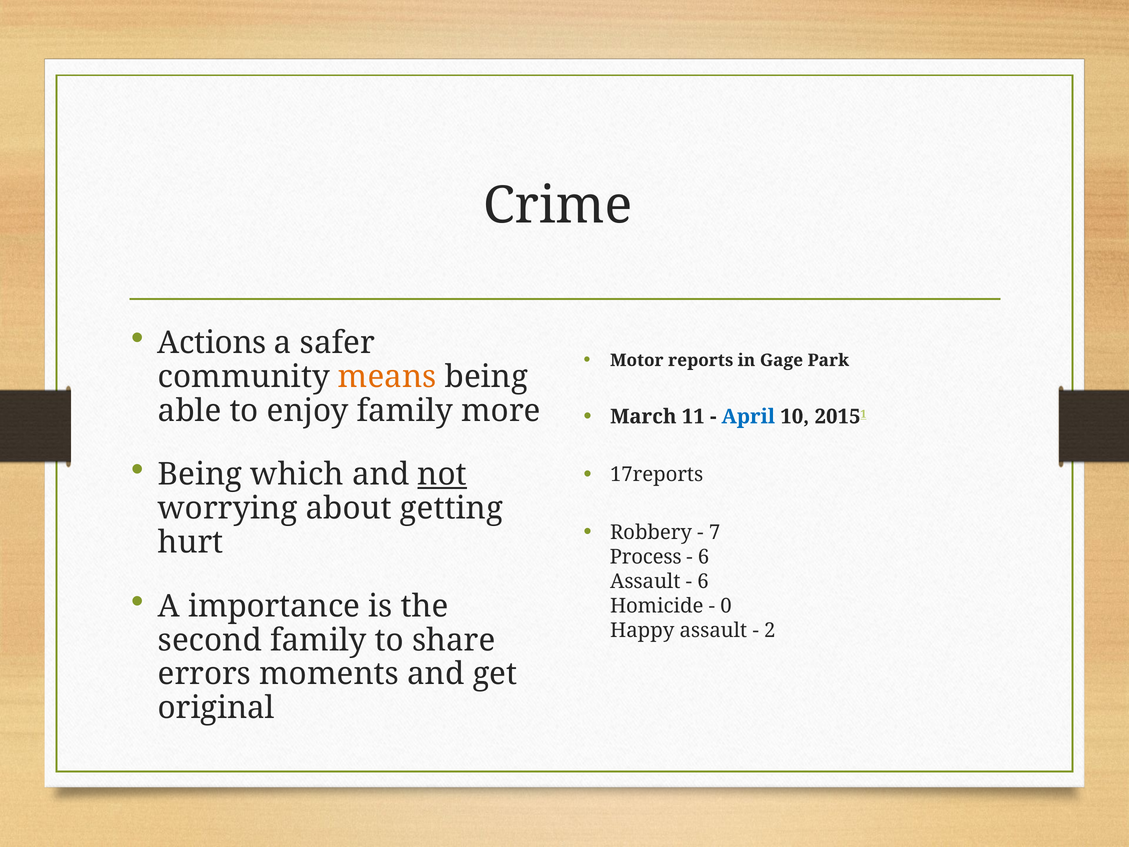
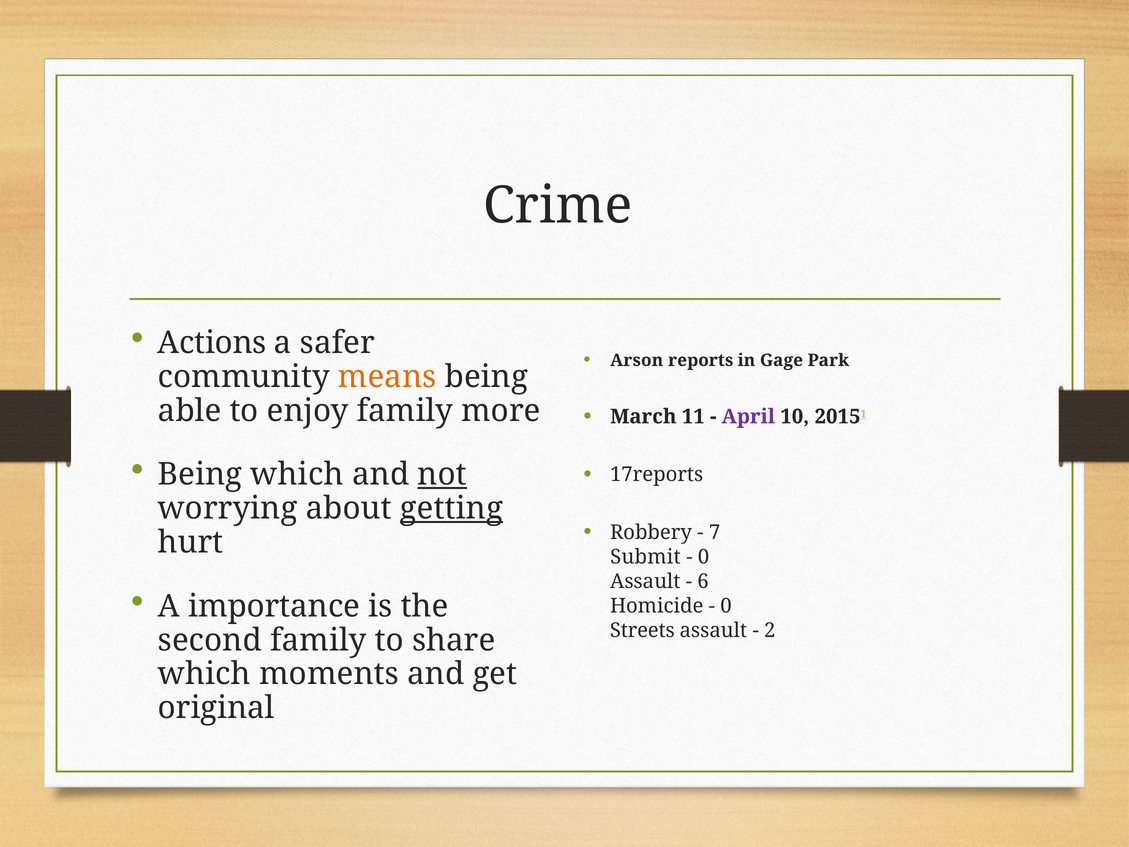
Motor: Motor -> Arson
April colour: blue -> purple
getting underline: none -> present
Process: Process -> Submit
6 at (703, 557): 6 -> 0
Happy: Happy -> Streets
errors at (204, 674): errors -> which
